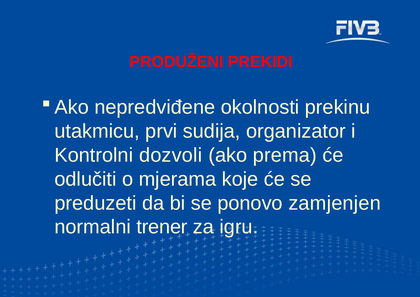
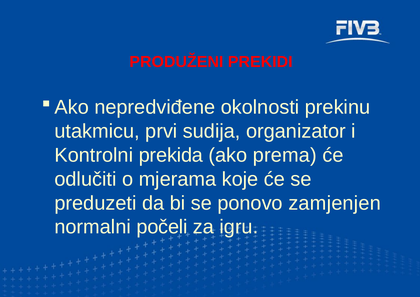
dozvoli: dozvoli -> prekida
trener: trener -> počeli
